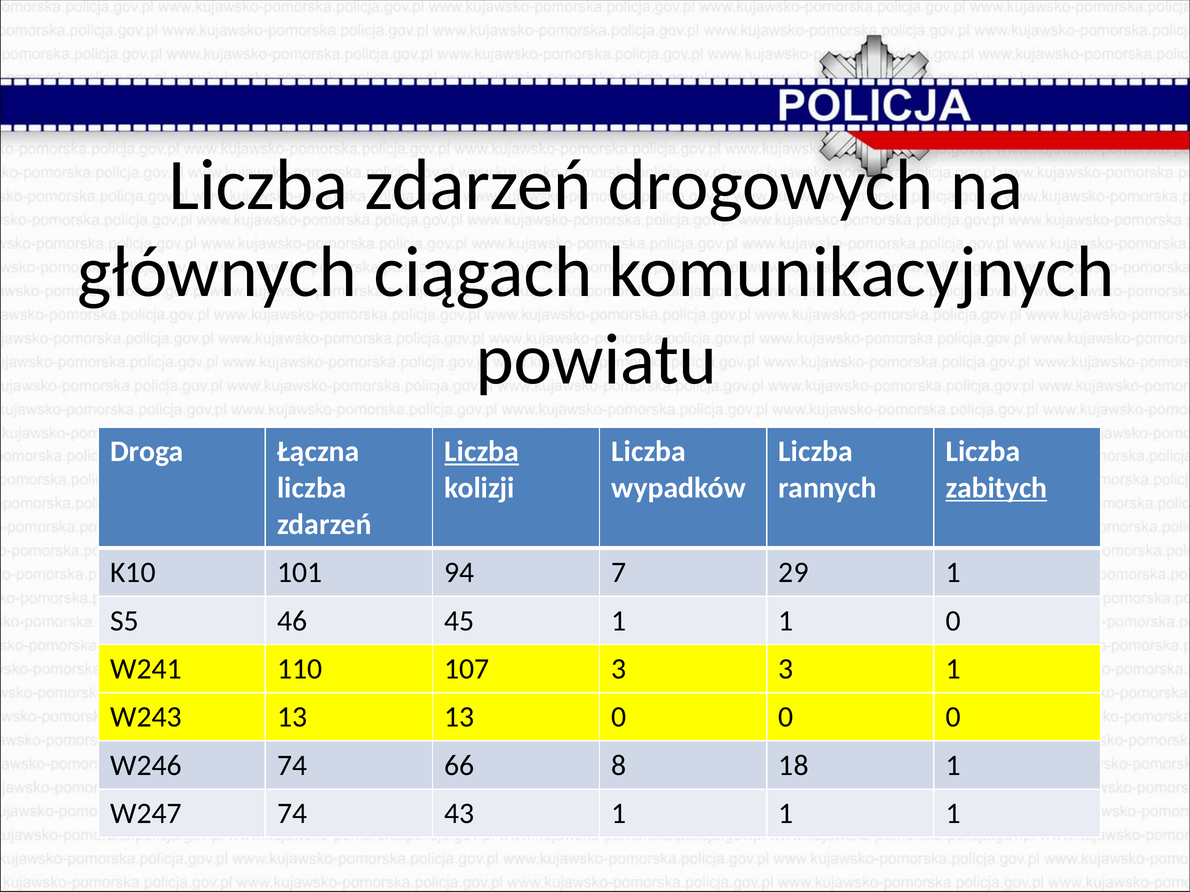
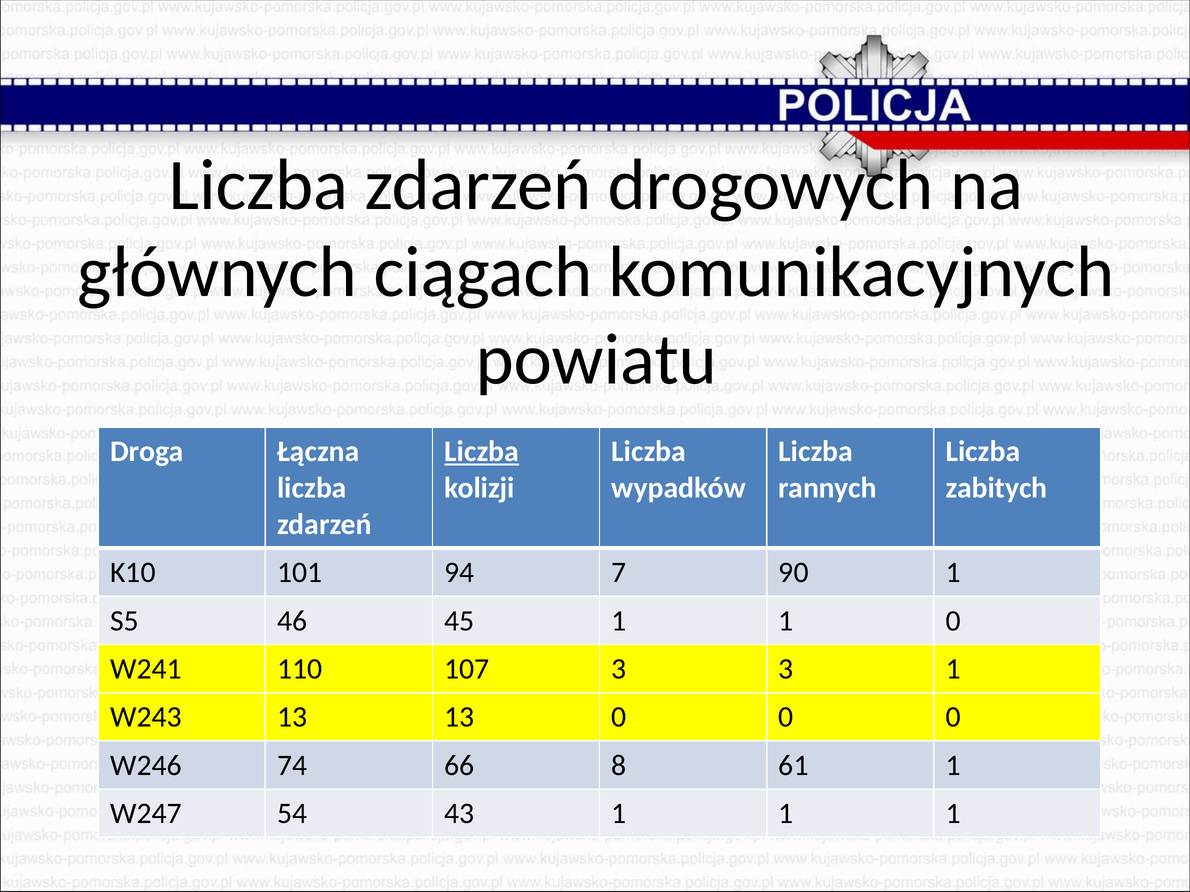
zabitych underline: present -> none
29: 29 -> 90
18: 18 -> 61
W247 74: 74 -> 54
